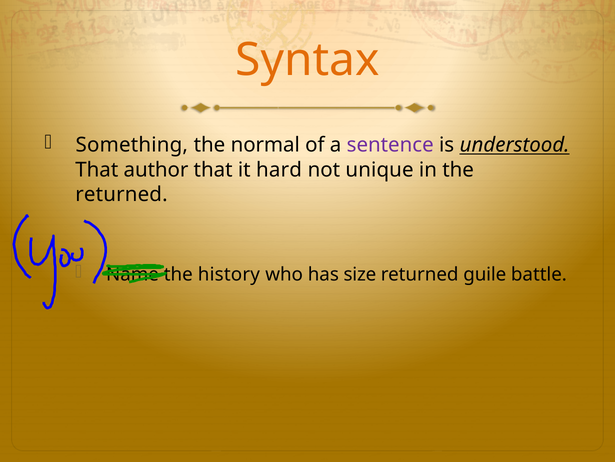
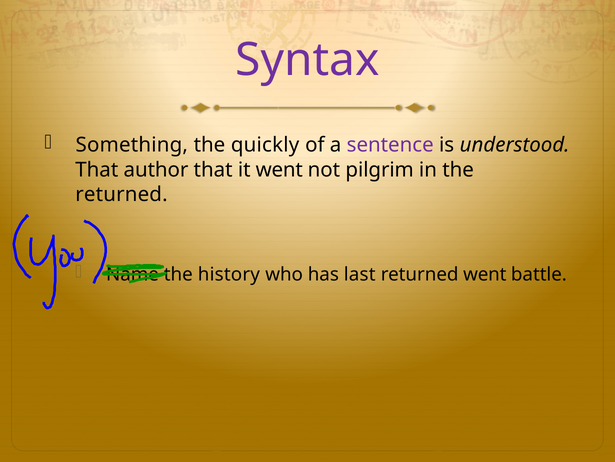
Syntax colour: orange -> purple
normal: normal -> quickly
understood underline: present -> none
it hard: hard -> went
unique: unique -> pilgrim
size: size -> last
returned guile: guile -> went
